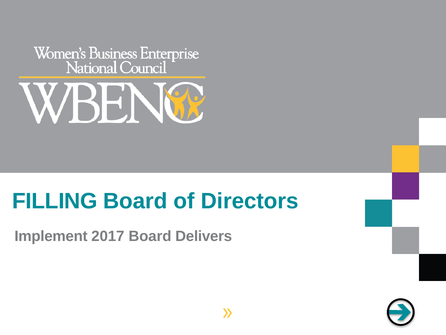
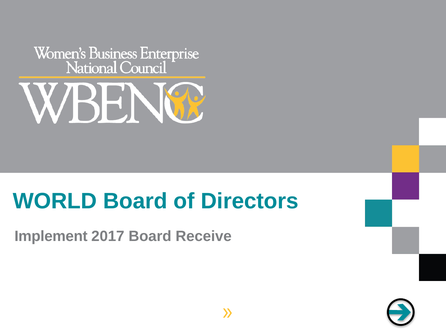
FILLING: FILLING -> WORLD
Delivers: Delivers -> Receive
